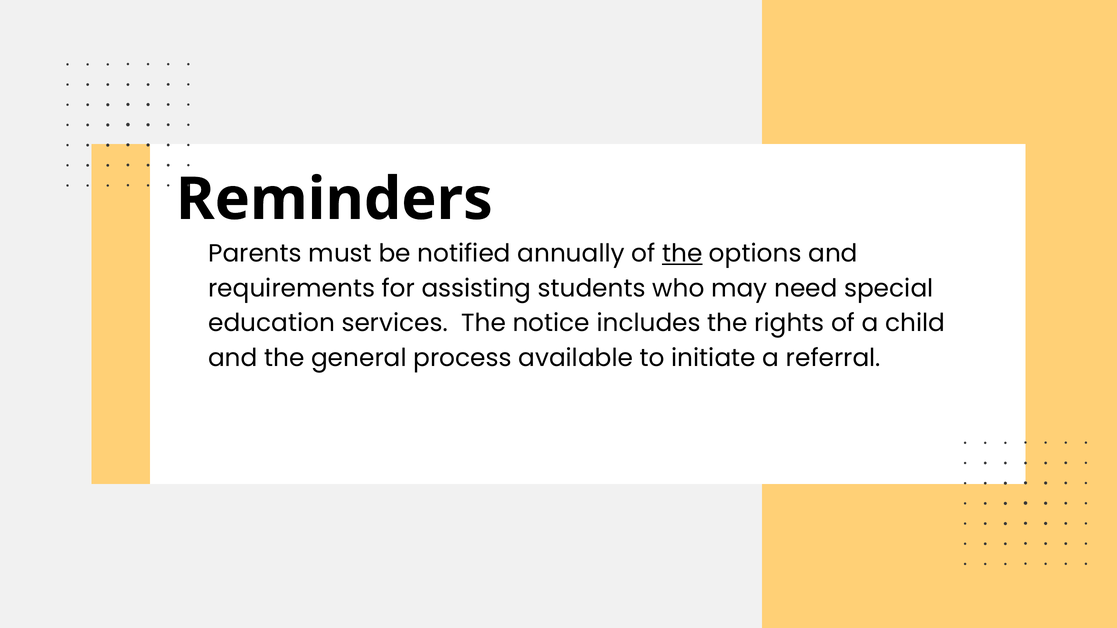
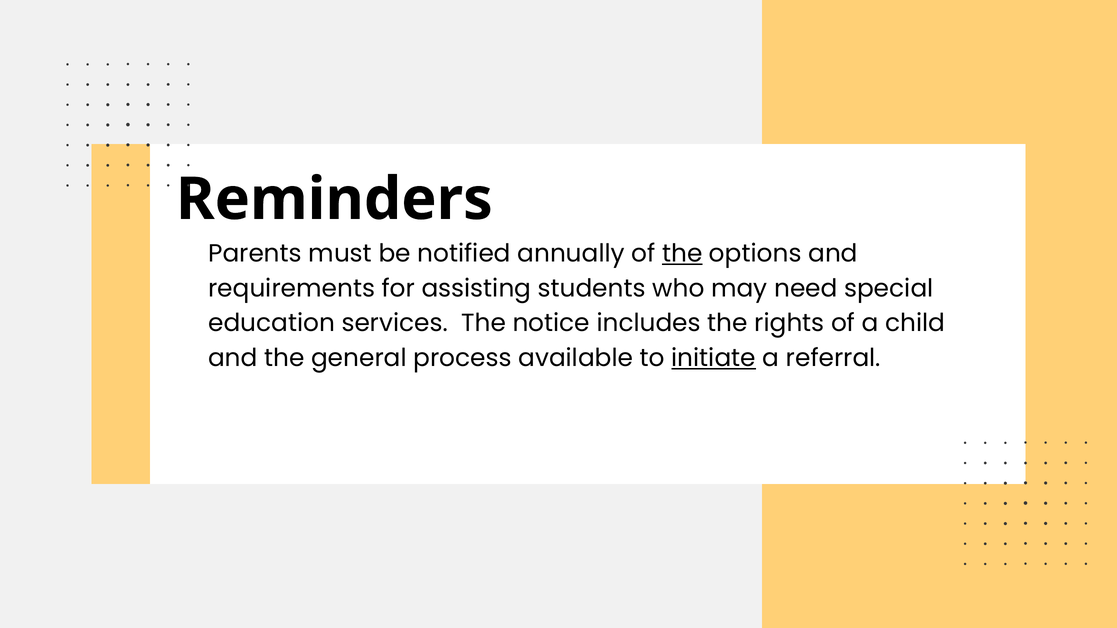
initiate underline: none -> present
